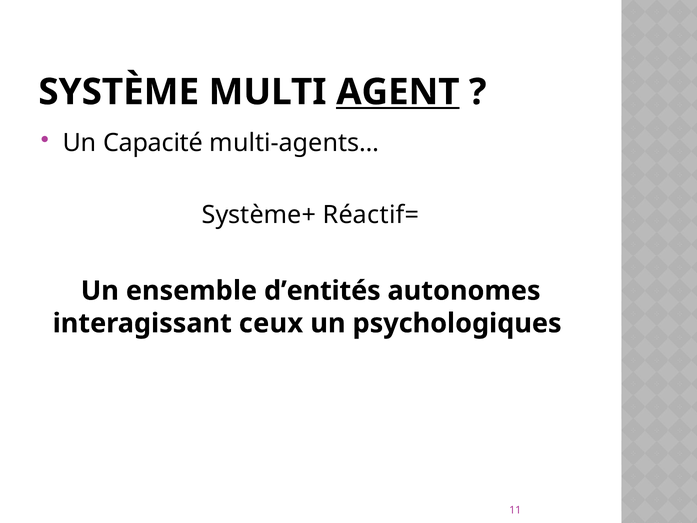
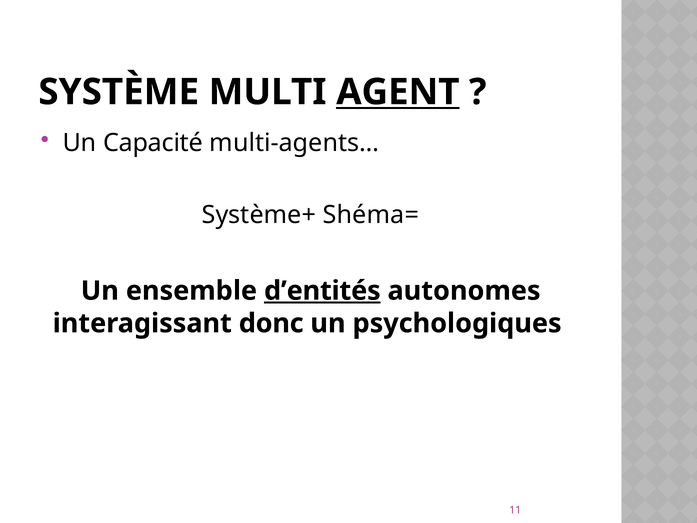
Réactif=: Réactif= -> Shéma=
d’entités underline: none -> present
ceux: ceux -> donc
